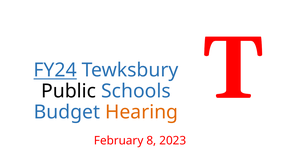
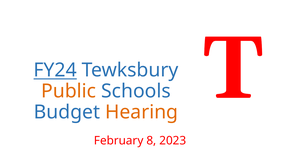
Public colour: black -> orange
